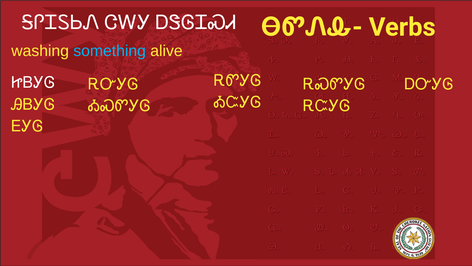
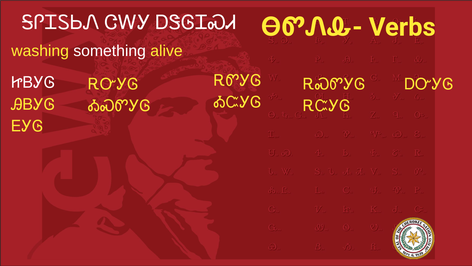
something colour: light blue -> white
